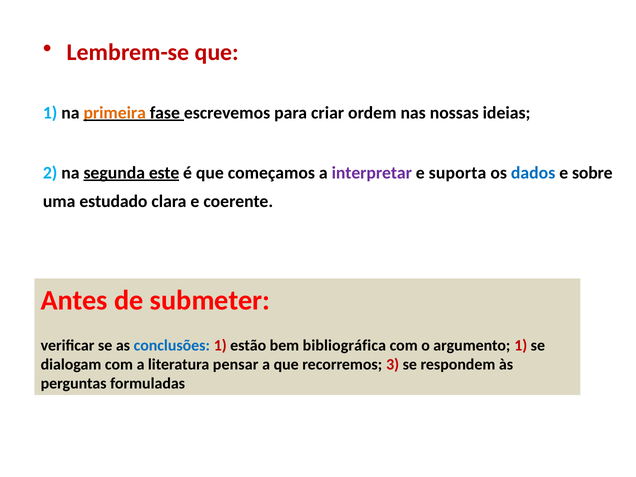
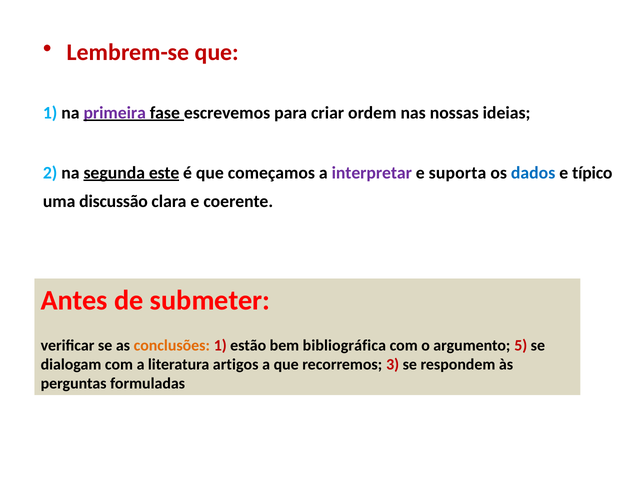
primeira colour: orange -> purple
sobre: sobre -> típico
estudado: estudado -> discussão
conclusões colour: blue -> orange
argumento 1: 1 -> 5
pensar: pensar -> artigos
